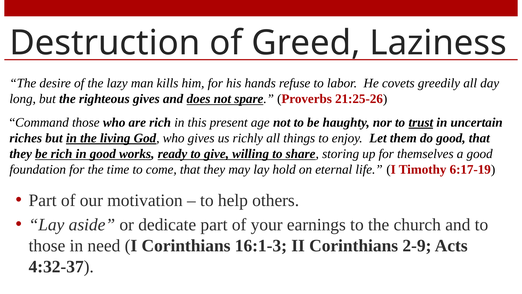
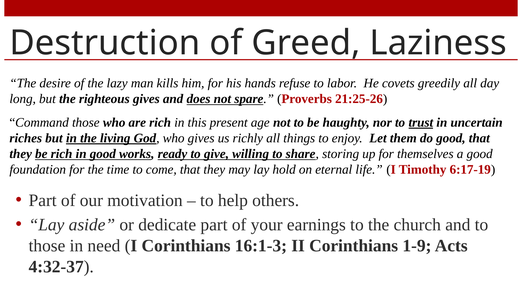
2-9: 2-9 -> 1-9
